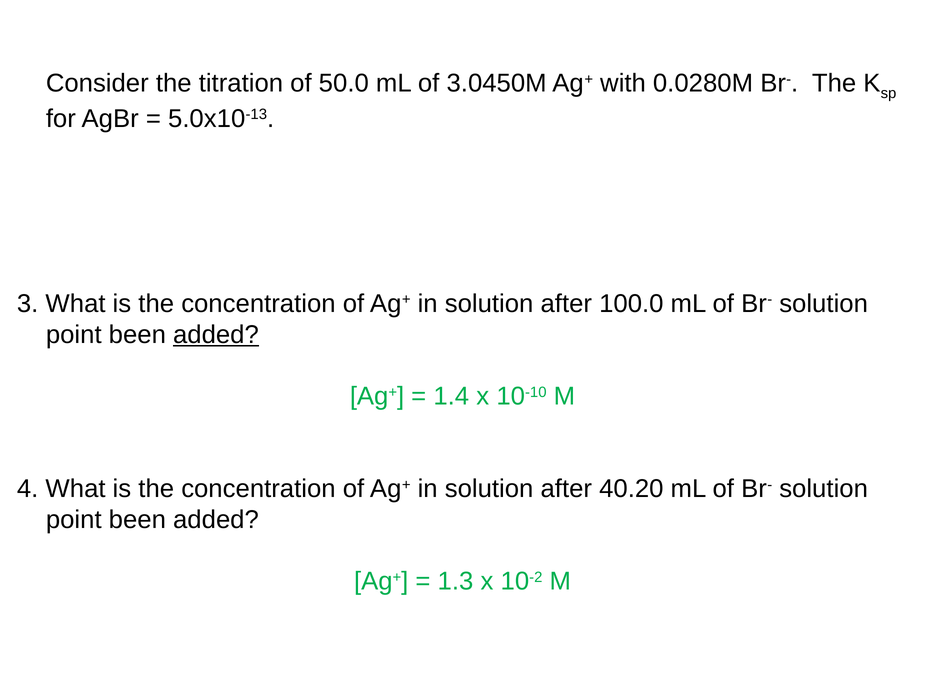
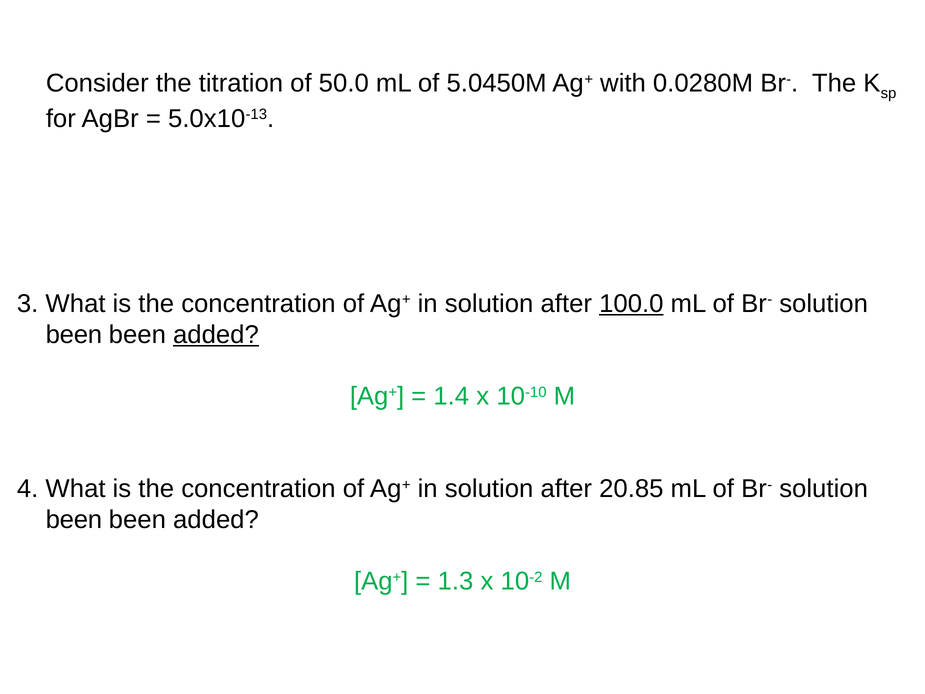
3.0450M: 3.0450M -> 5.0450M
100.0 underline: none -> present
point at (74, 334): point -> been
40.20: 40.20 -> 20.85
point at (74, 520): point -> been
